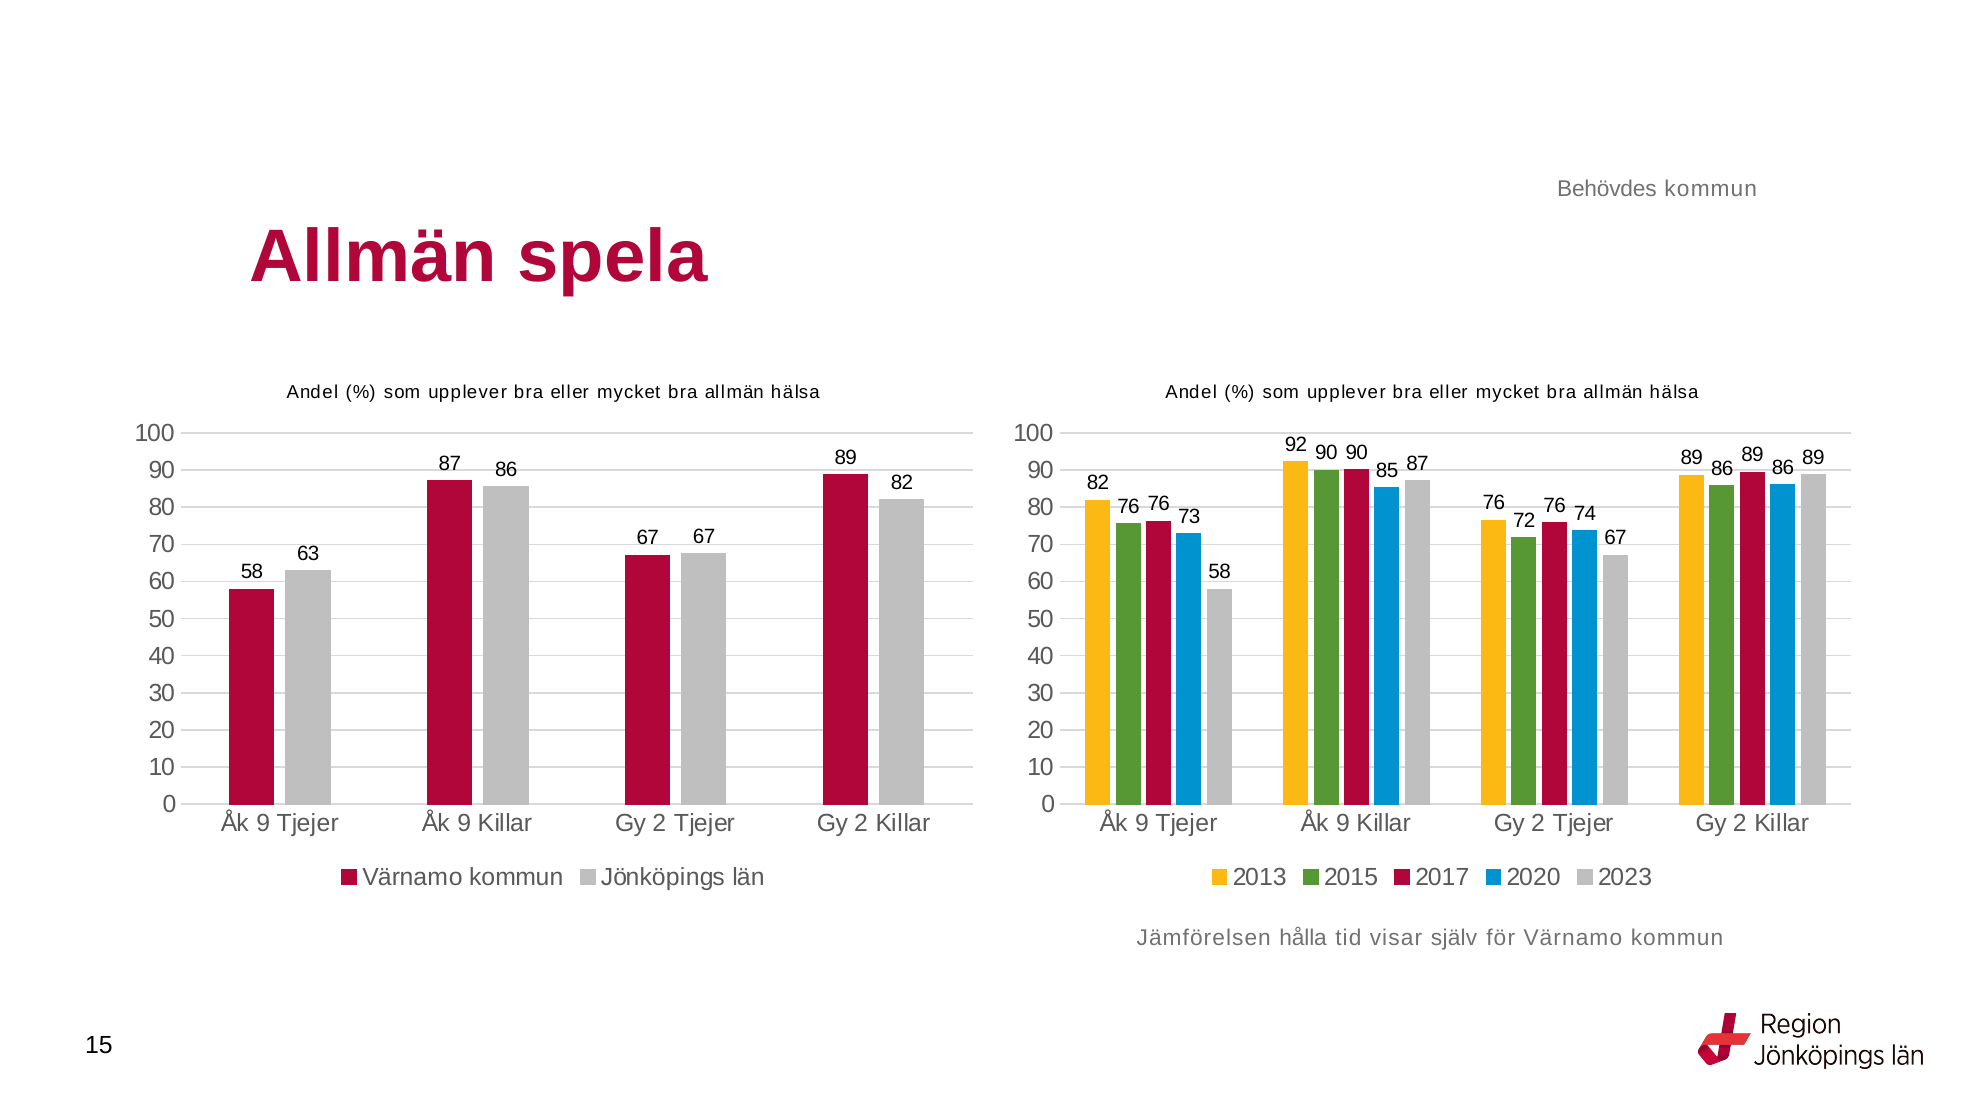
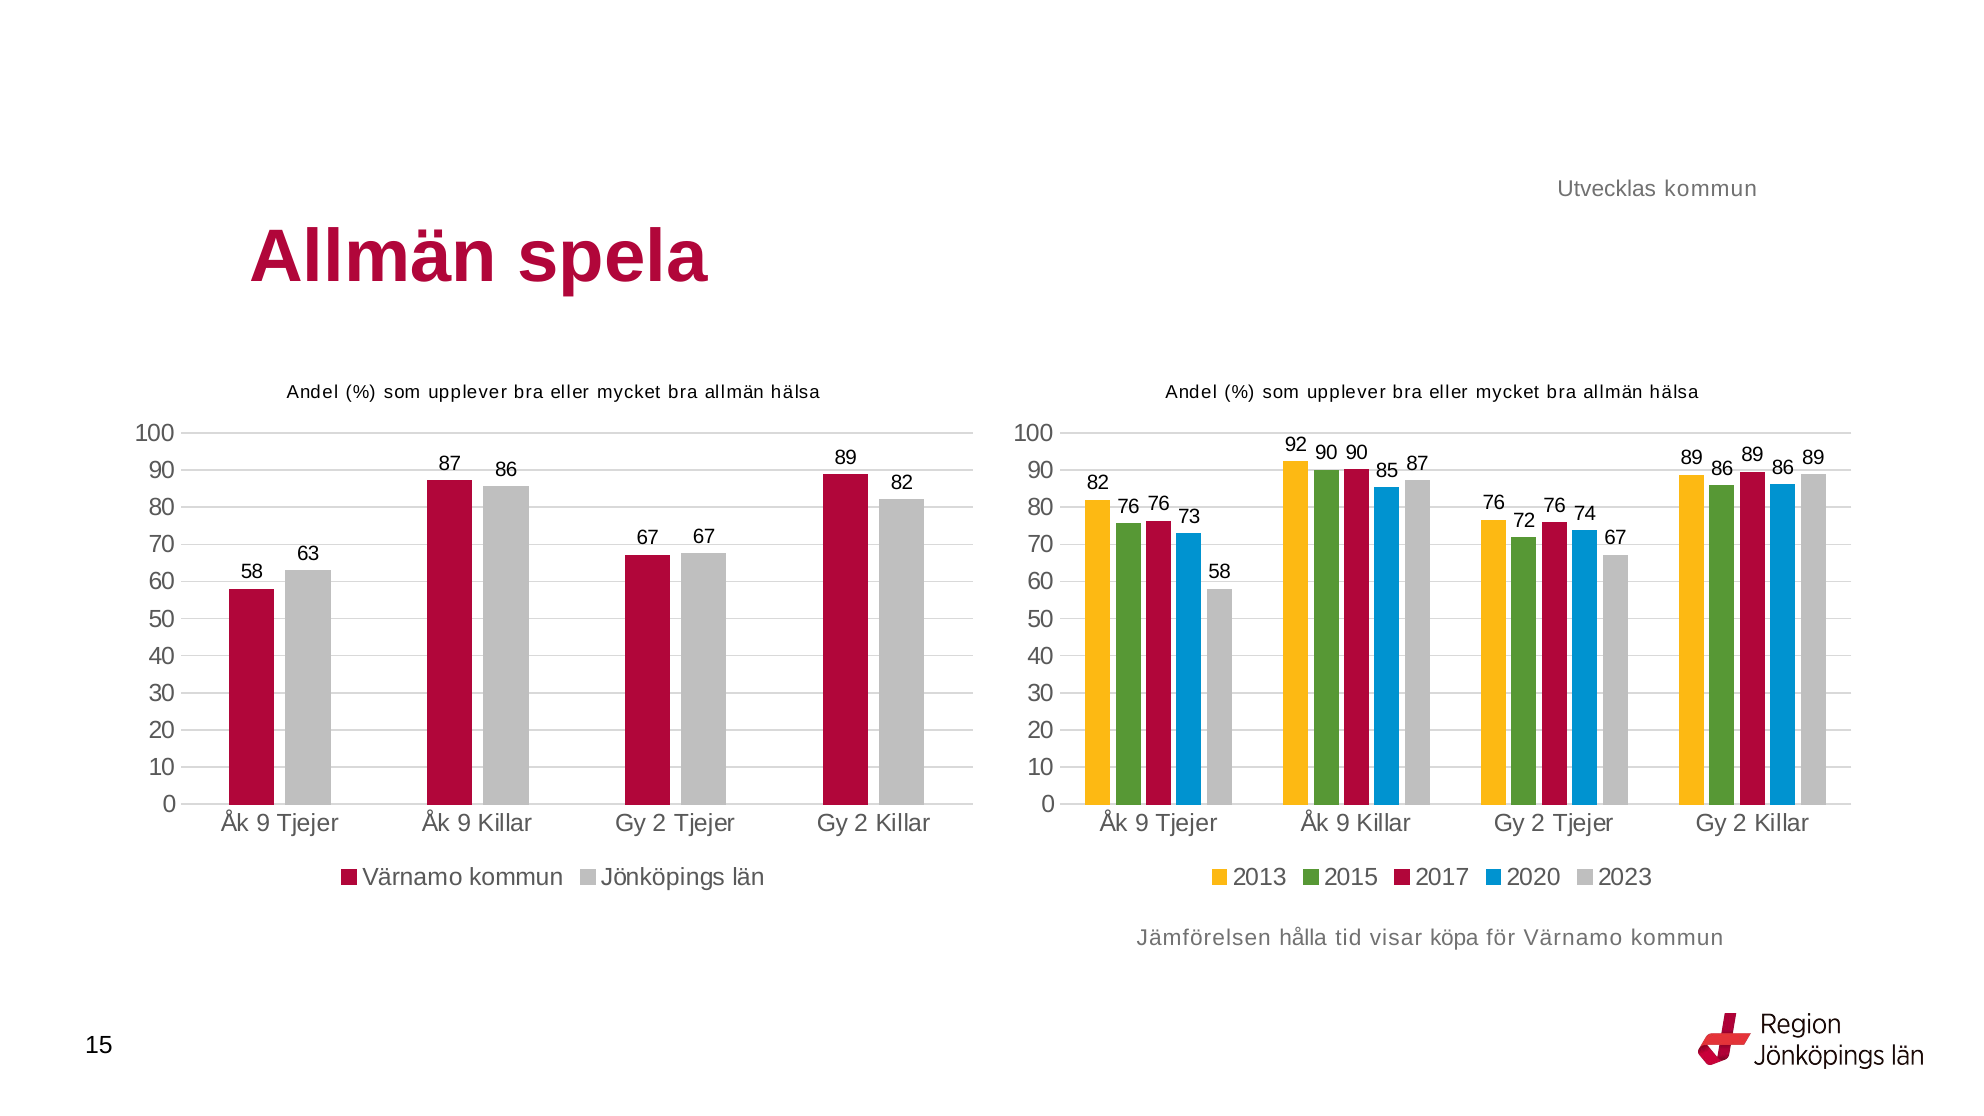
Behövdes: Behövdes -> Utvecklas
själv: själv -> köpa
